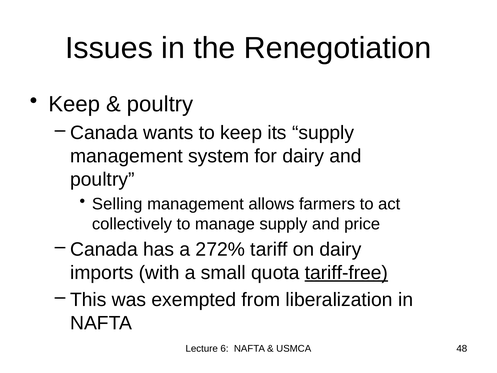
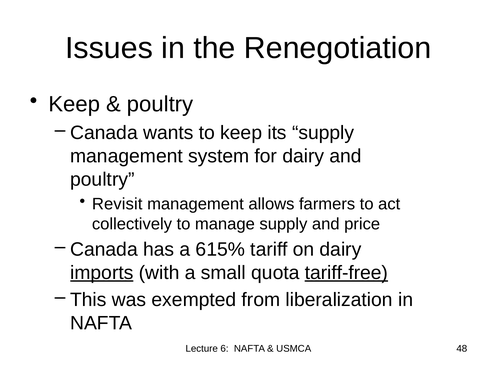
Selling: Selling -> Revisit
272%: 272% -> 615%
imports underline: none -> present
